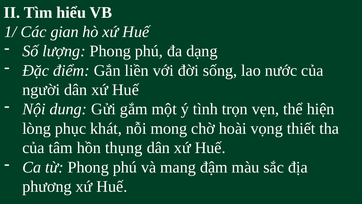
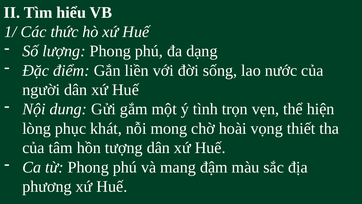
gian: gian -> thức
thụng: thụng -> tượng
